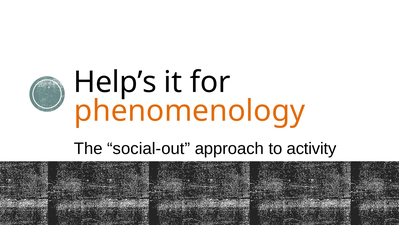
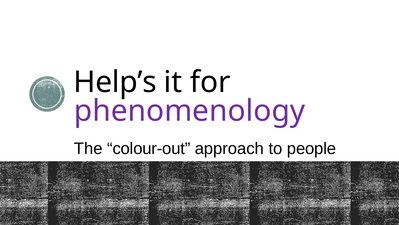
phenomenology colour: orange -> purple
social-out: social-out -> colour-out
activity: activity -> people
